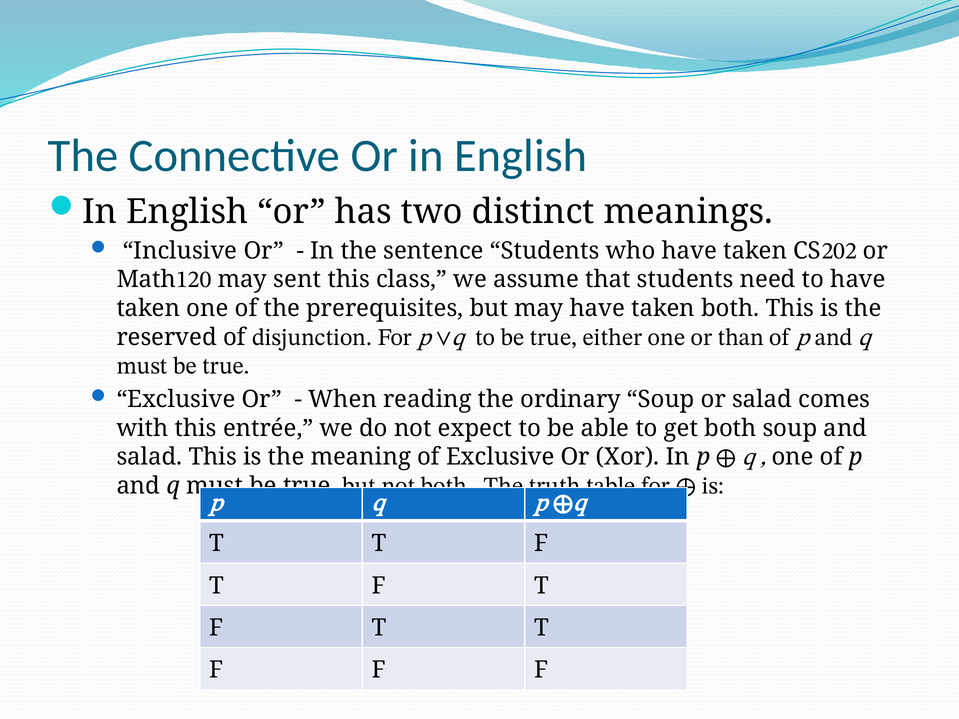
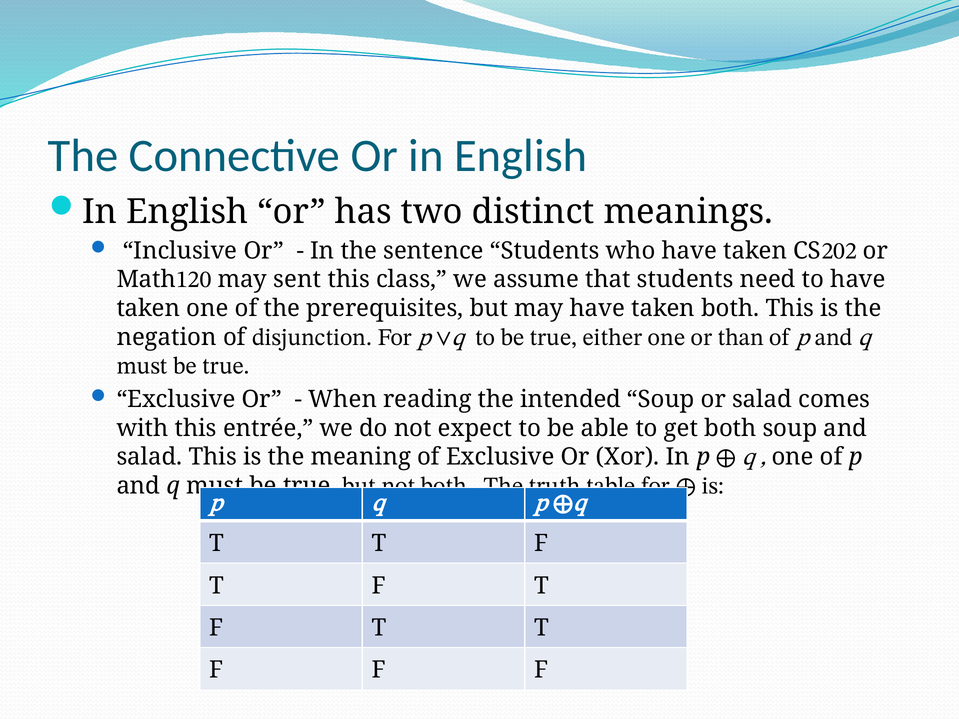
reserved: reserved -> negation
ordinary: ordinary -> intended
